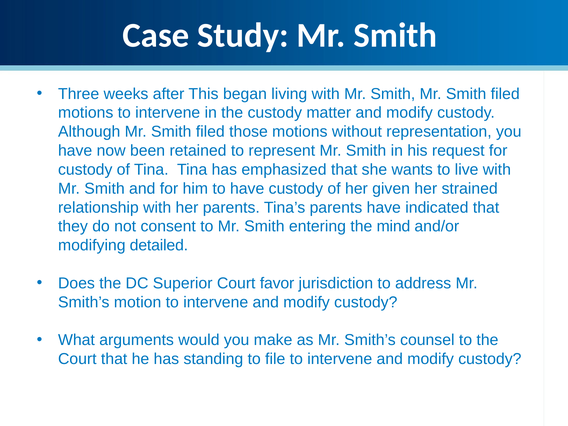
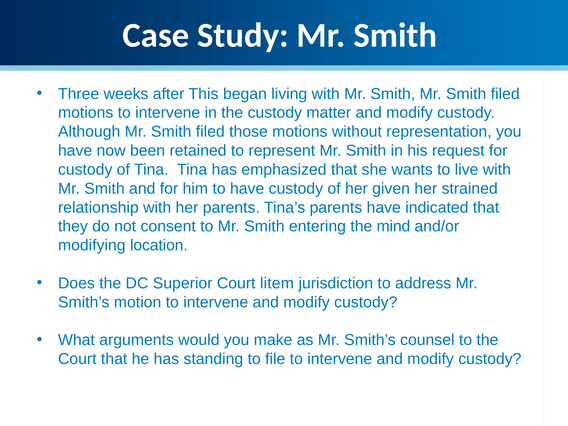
detailed: detailed -> location
favor: favor -> litem
